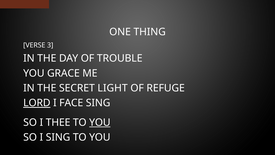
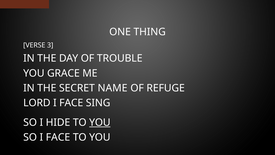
LIGHT: LIGHT -> NAME
LORD underline: present -> none
THEE: THEE -> HIDE
SO I SING: SING -> FACE
